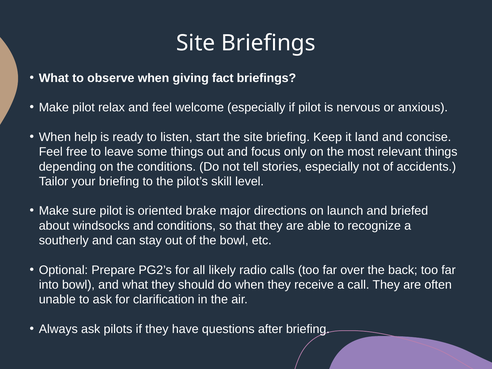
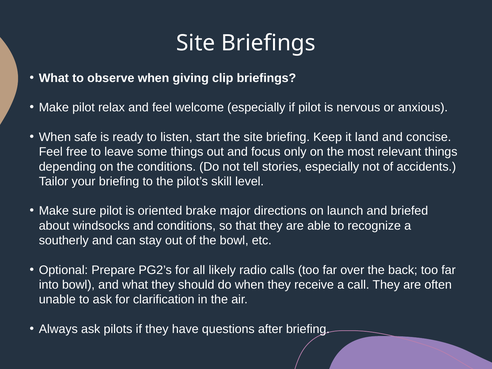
fact: fact -> clip
help: help -> safe
